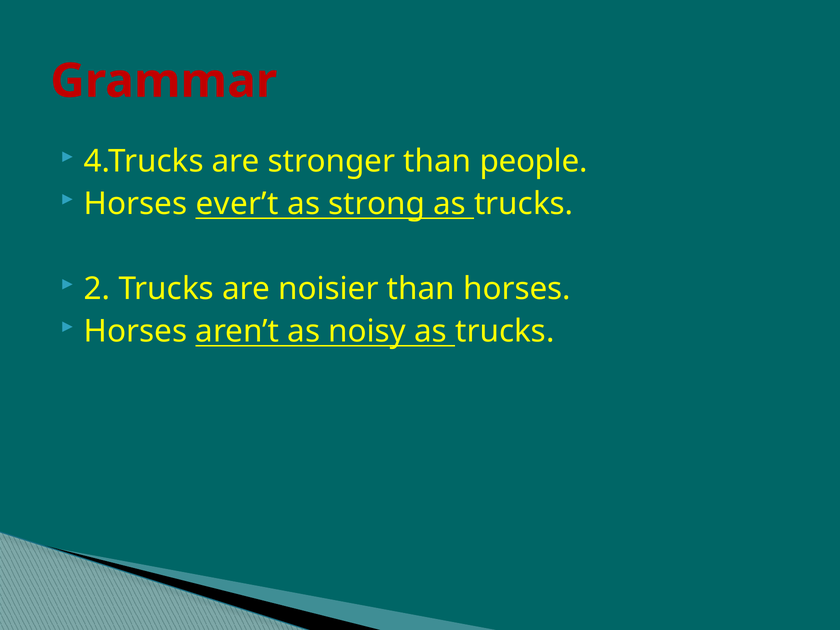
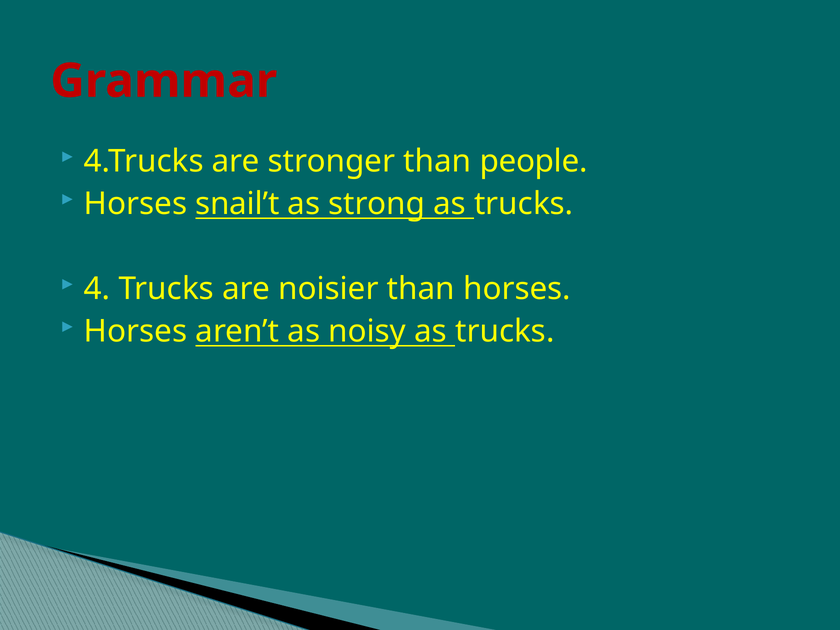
ever’t: ever’t -> snail’t
2: 2 -> 4
